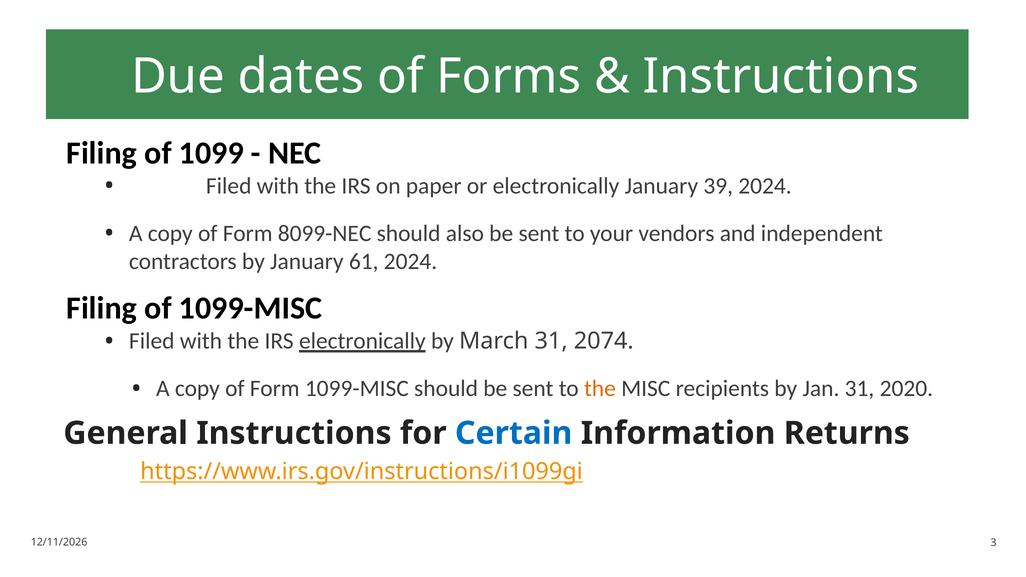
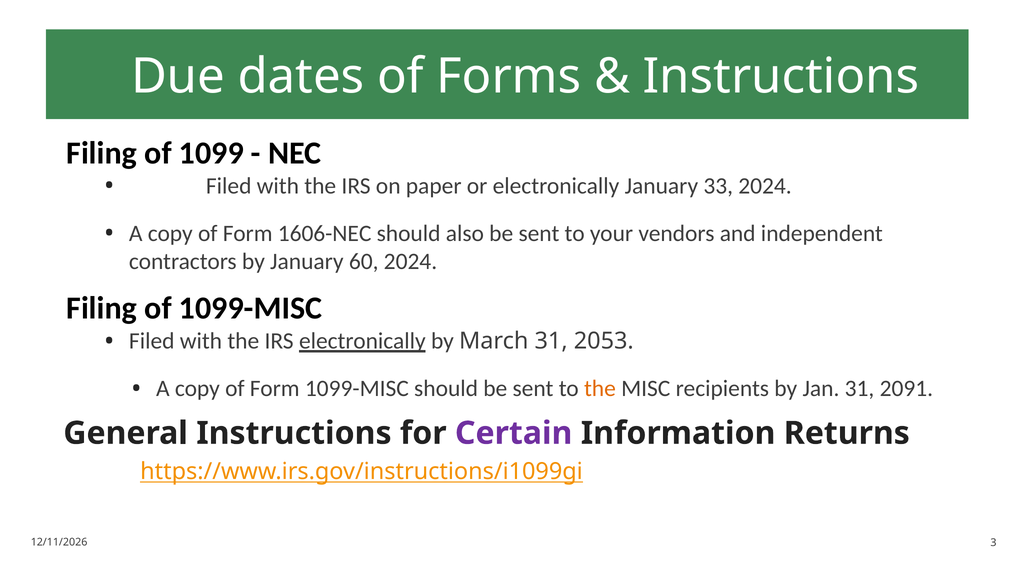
39: 39 -> 33
8099-NEC: 8099-NEC -> 1606-NEC
61: 61 -> 60
2074: 2074 -> 2053
2020: 2020 -> 2091
Certain colour: blue -> purple
